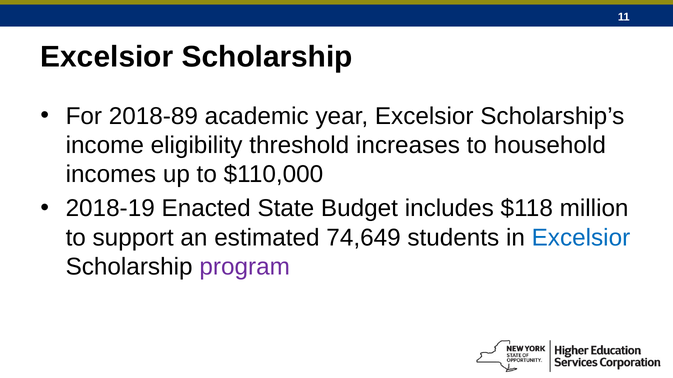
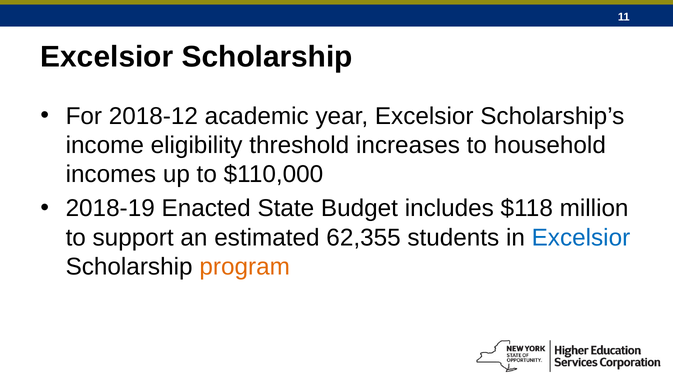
2018-89: 2018-89 -> 2018-12
74,649: 74,649 -> 62,355
program colour: purple -> orange
